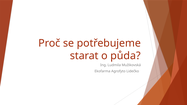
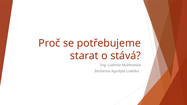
půda: půda -> stává
